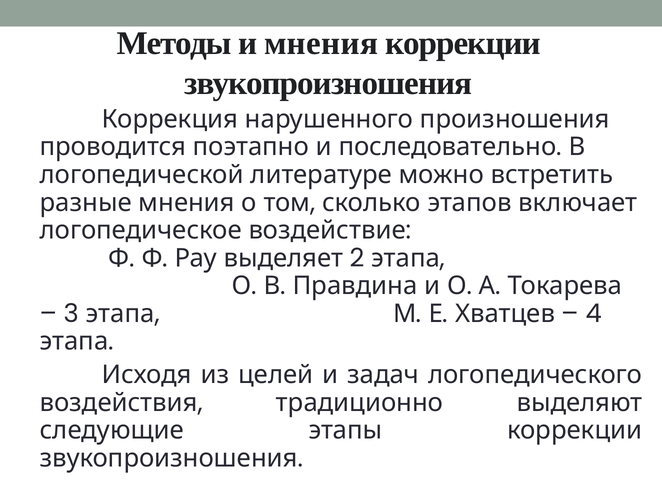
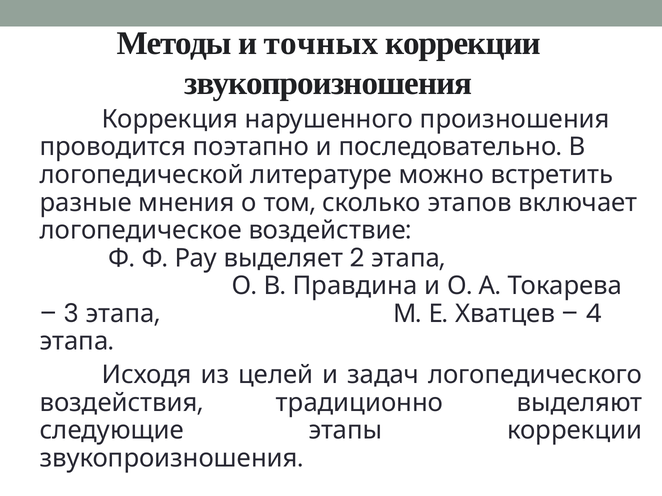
и мнения: мнения -> точных
